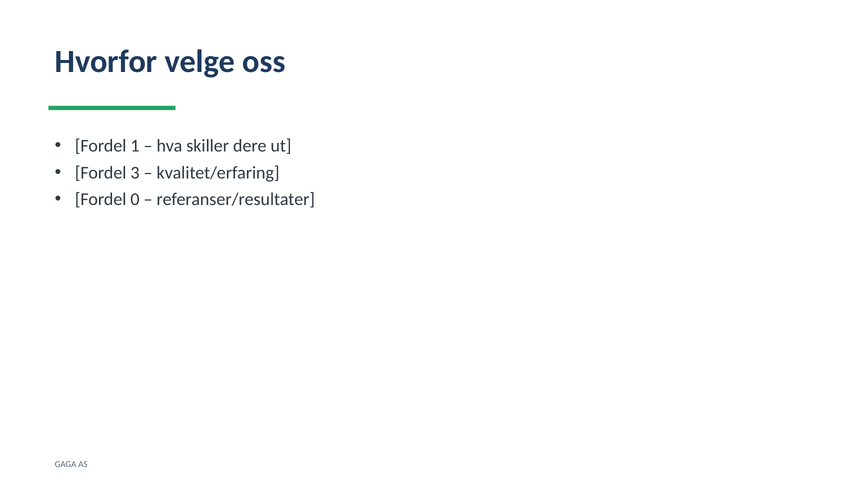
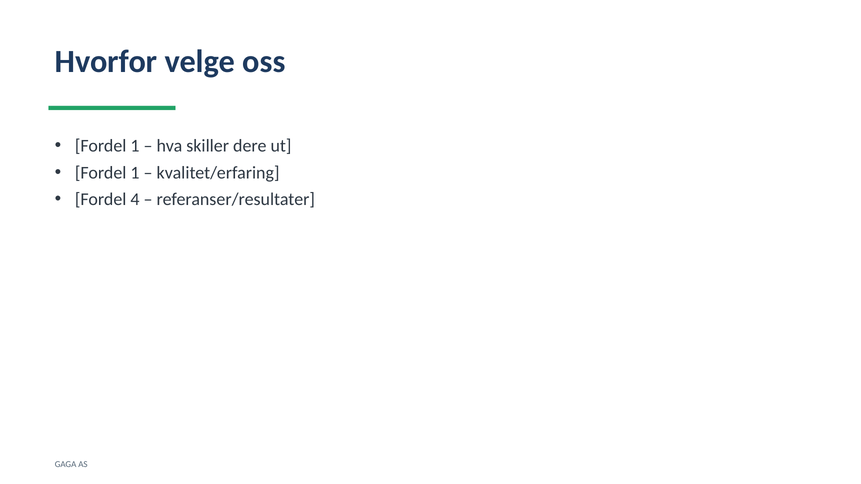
3 at (135, 173): 3 -> 1
0: 0 -> 4
